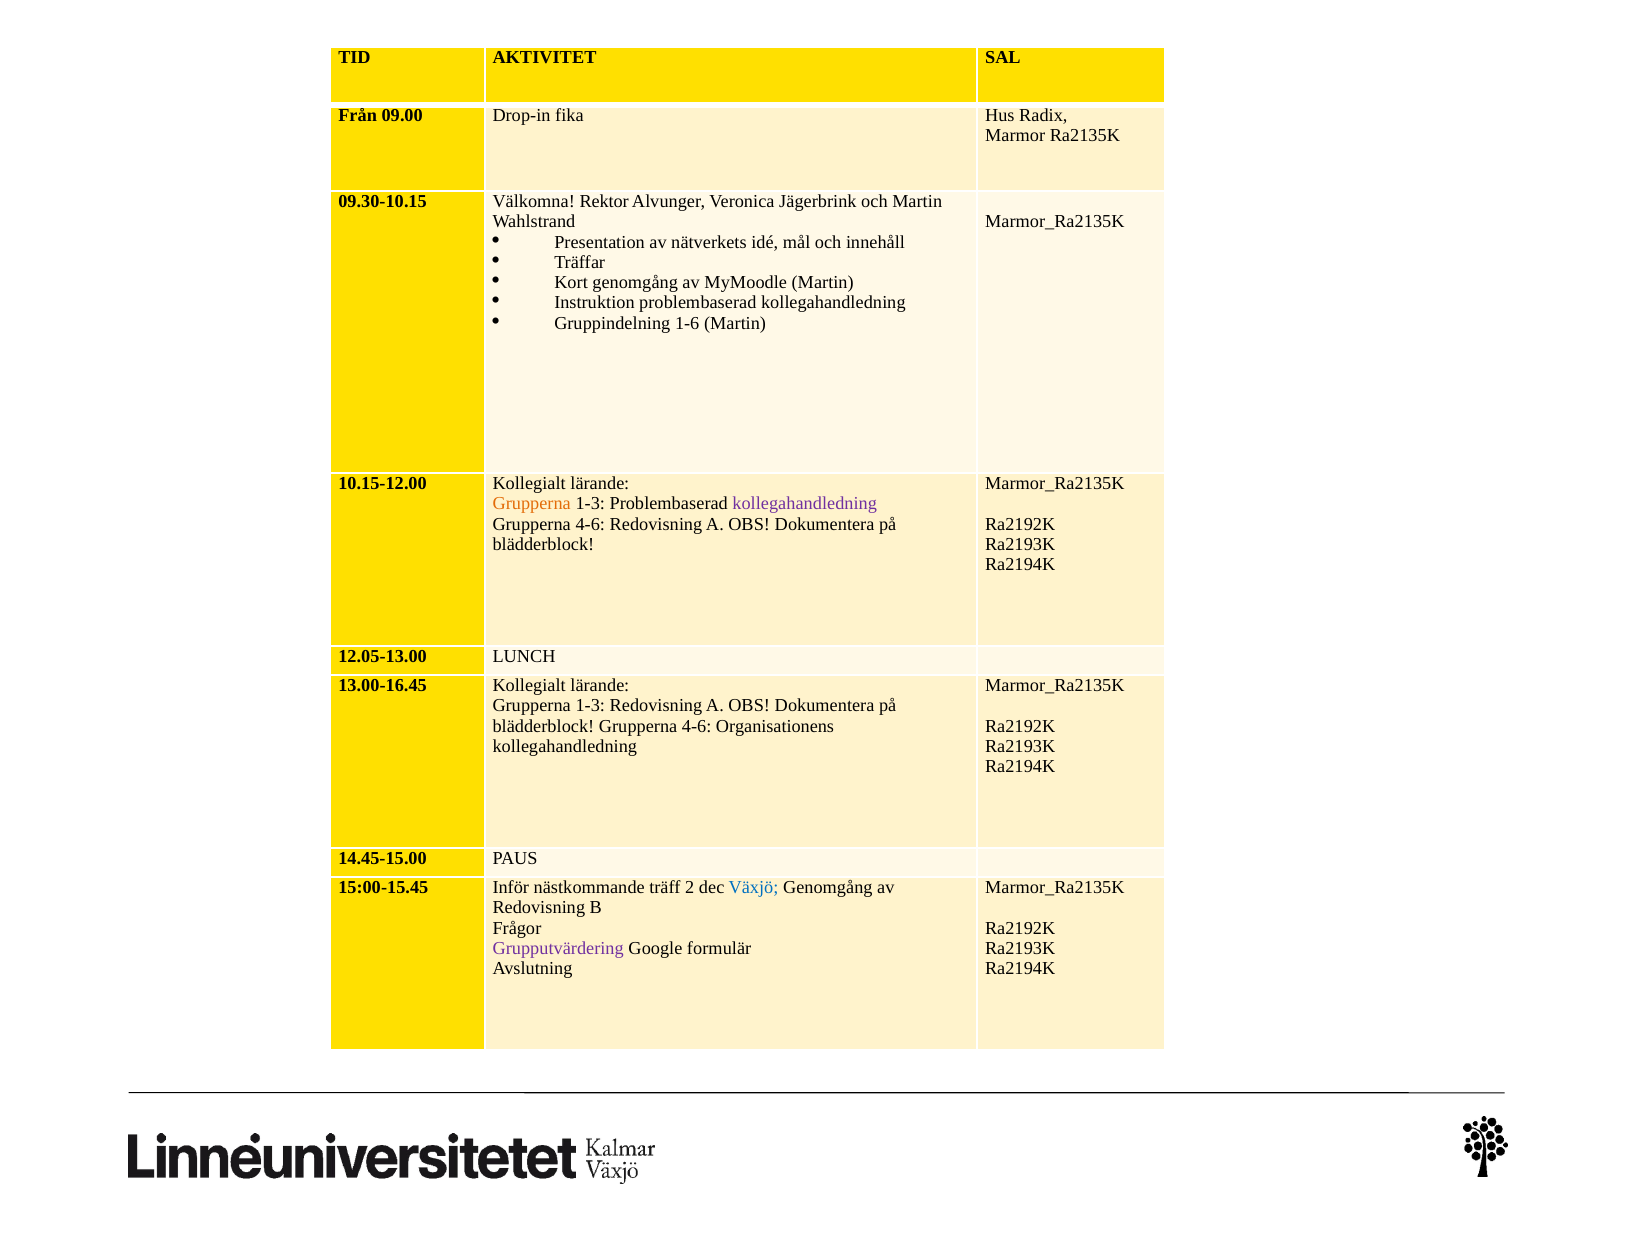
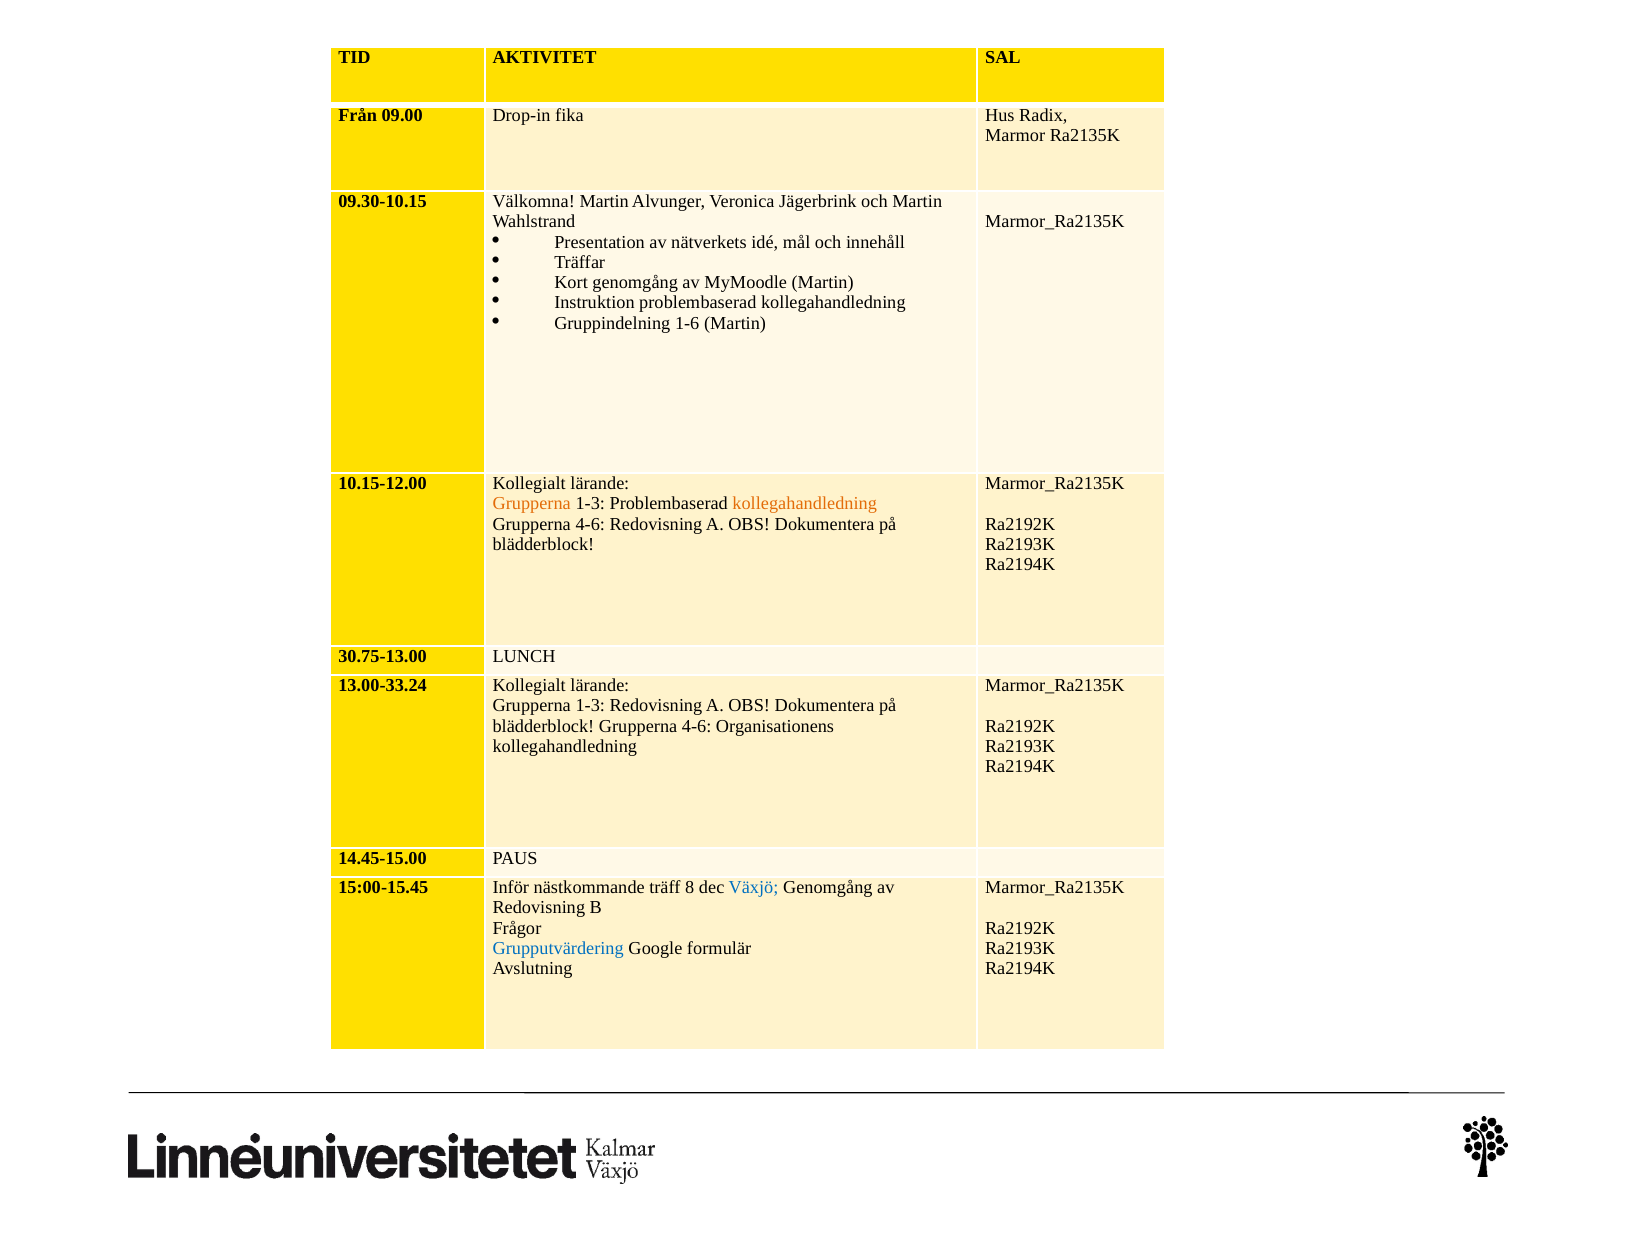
Välkomna Rektor: Rektor -> Martin
kollegahandledning at (805, 504) colour: purple -> orange
12.05-13.00: 12.05-13.00 -> 30.75-13.00
13.00-16.45: 13.00-16.45 -> 13.00-33.24
2: 2 -> 8
Grupputvärdering colour: purple -> blue
